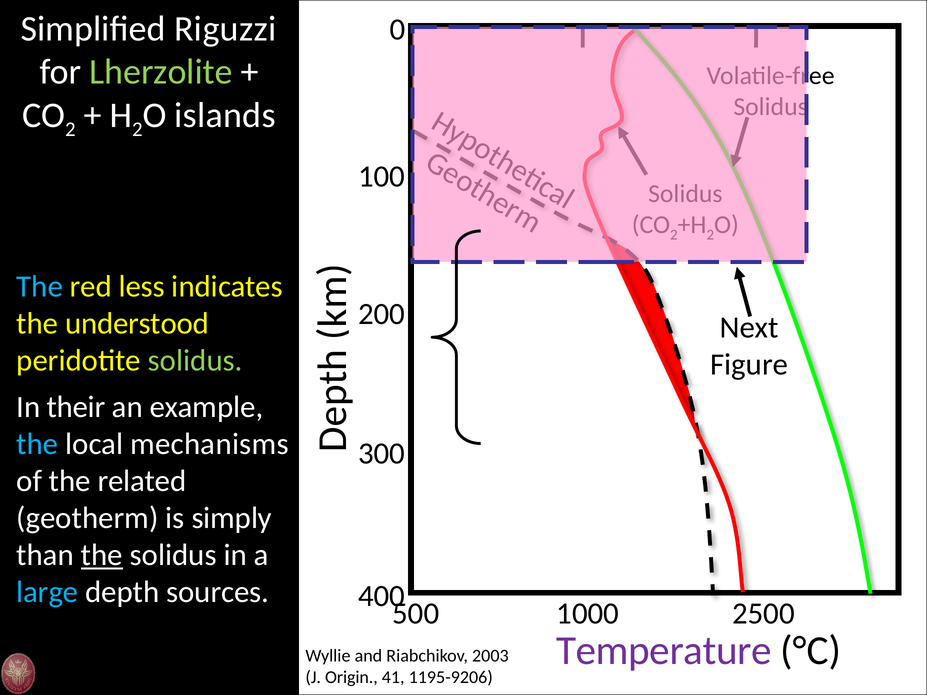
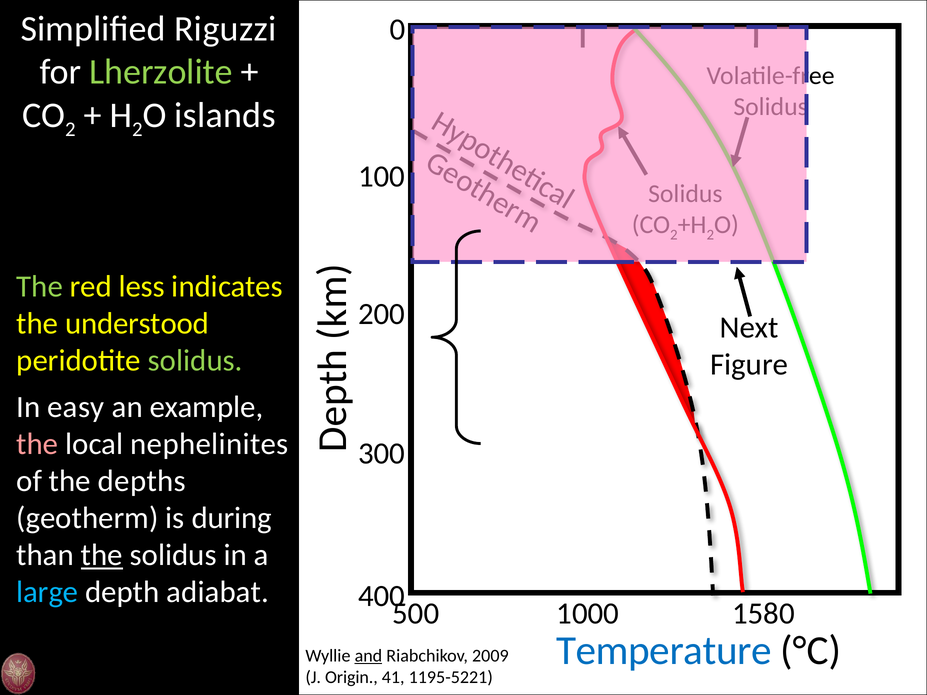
The at (40, 286) colour: light blue -> light green
their: their -> easy
the at (37, 444) colour: light blue -> pink
mechanisms: mechanisms -> nephelinites
related: related -> depths
simply: simply -> during
sources: sources -> adiabat
2500: 2500 -> 1580
Temperature colour: purple -> blue
and underline: none -> present
2003: 2003 -> 2009
1195-9206: 1195-9206 -> 1195-5221
